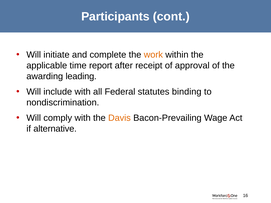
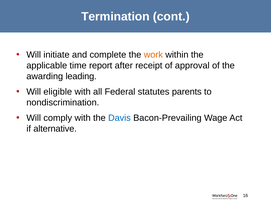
Participants: Participants -> Termination
include: include -> eligible
binding: binding -> parents
Davis colour: orange -> blue
